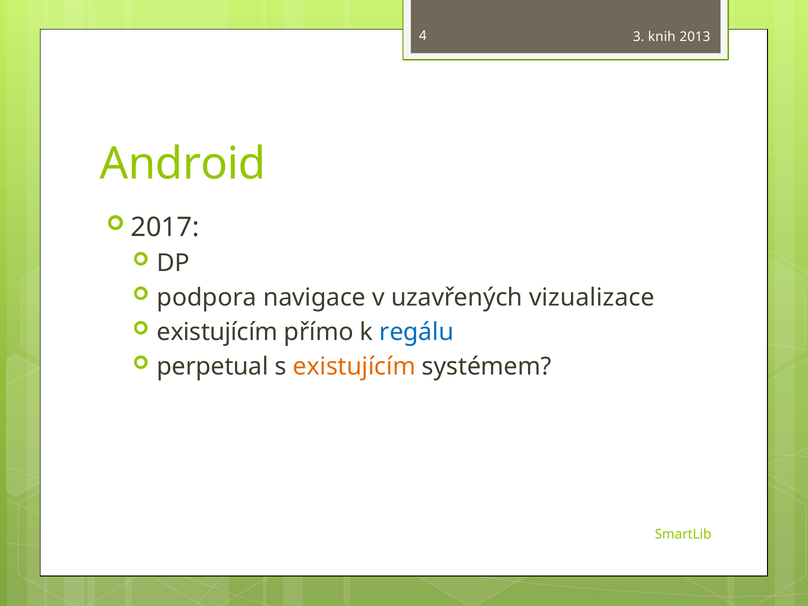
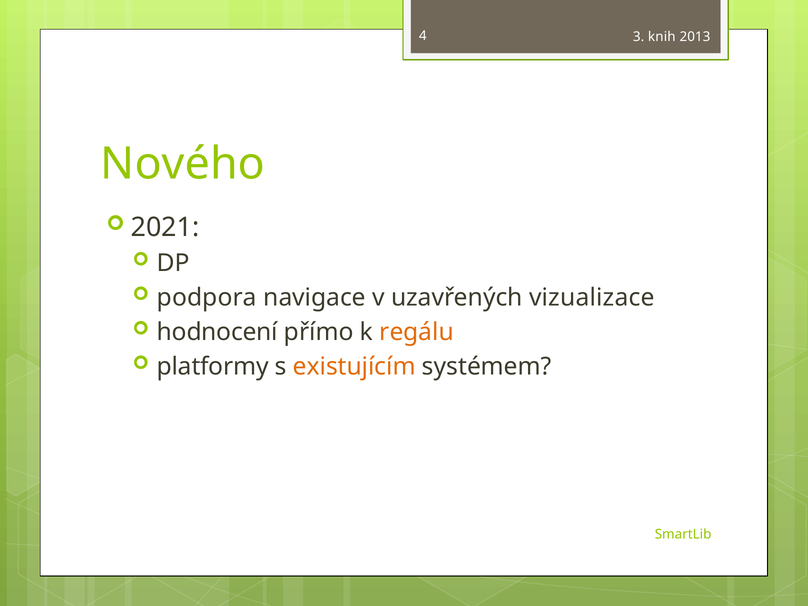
Android: Android -> Nového
2017: 2017 -> 2021
existujícím at (217, 332): existujícím -> hodnocení
regálu colour: blue -> orange
perpetual: perpetual -> platformy
